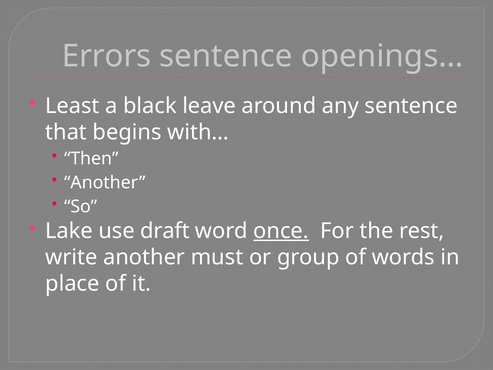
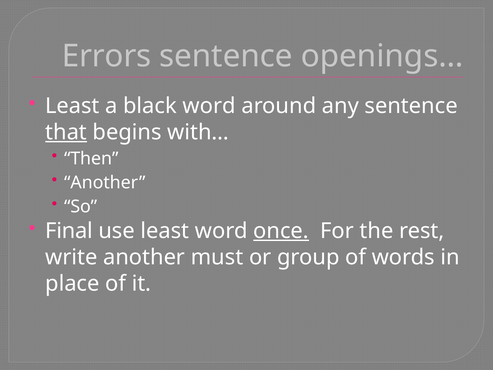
black leave: leave -> word
that underline: none -> present
Lake: Lake -> Final
use draft: draft -> least
